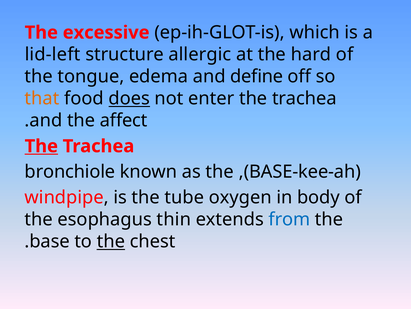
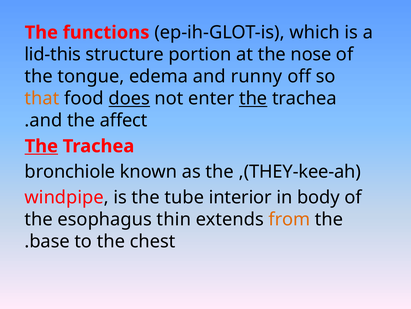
excessive: excessive -> functions
lid-left: lid-left -> lid-this
allergic: allergic -> portion
hard: hard -> nose
define: define -> runny
the at (253, 98) underline: none -> present
BASE-kee-ah: BASE-kee-ah -> THEY-kee-ah
oxygen: oxygen -> interior
from colour: blue -> orange
the at (111, 241) underline: present -> none
